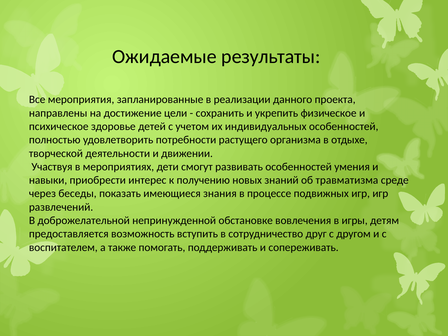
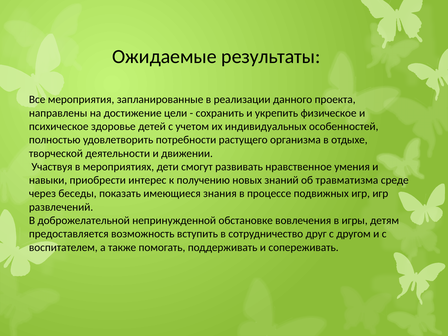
развивать особенностей: особенностей -> нравственное
